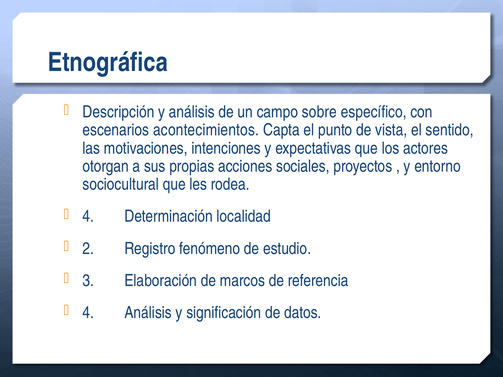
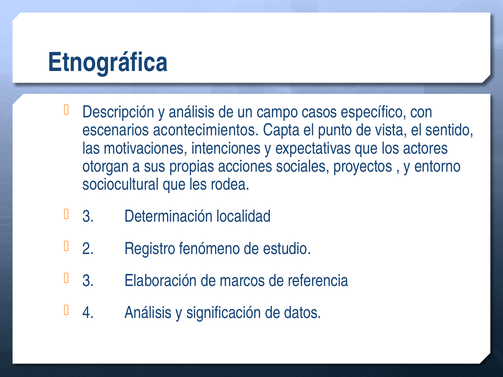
sobre: sobre -> casos
4 at (88, 217): 4 -> 3
